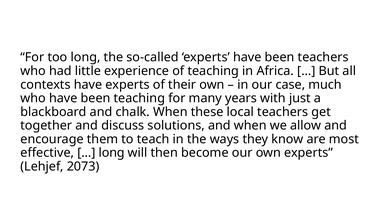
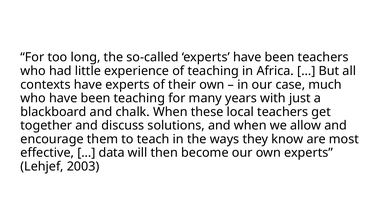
long at (112, 153): long -> data
2073: 2073 -> 2003
